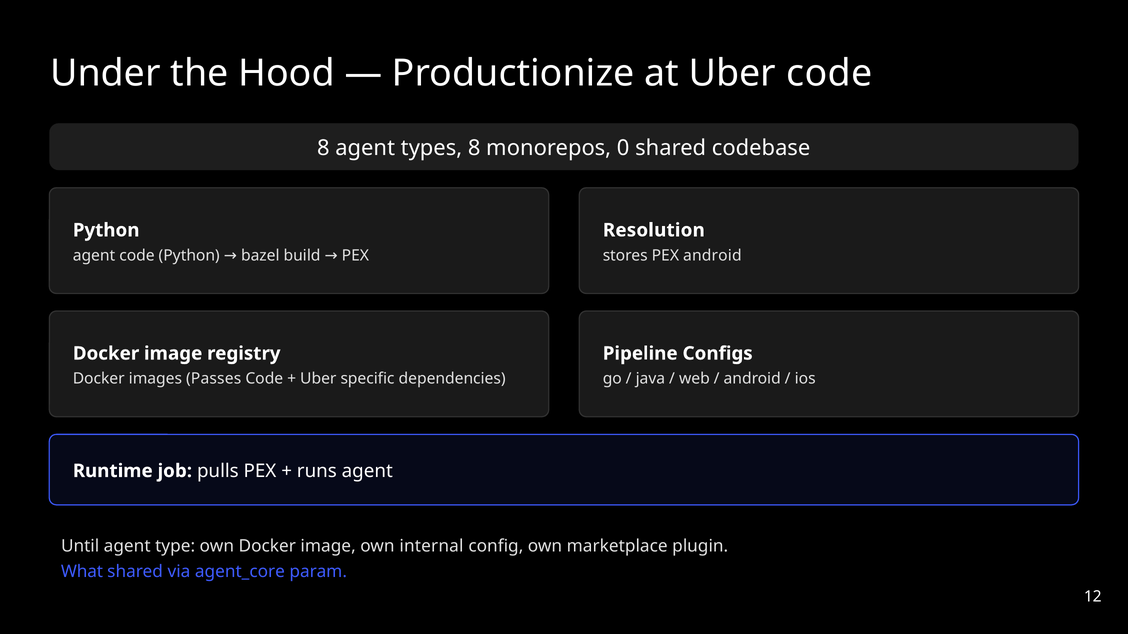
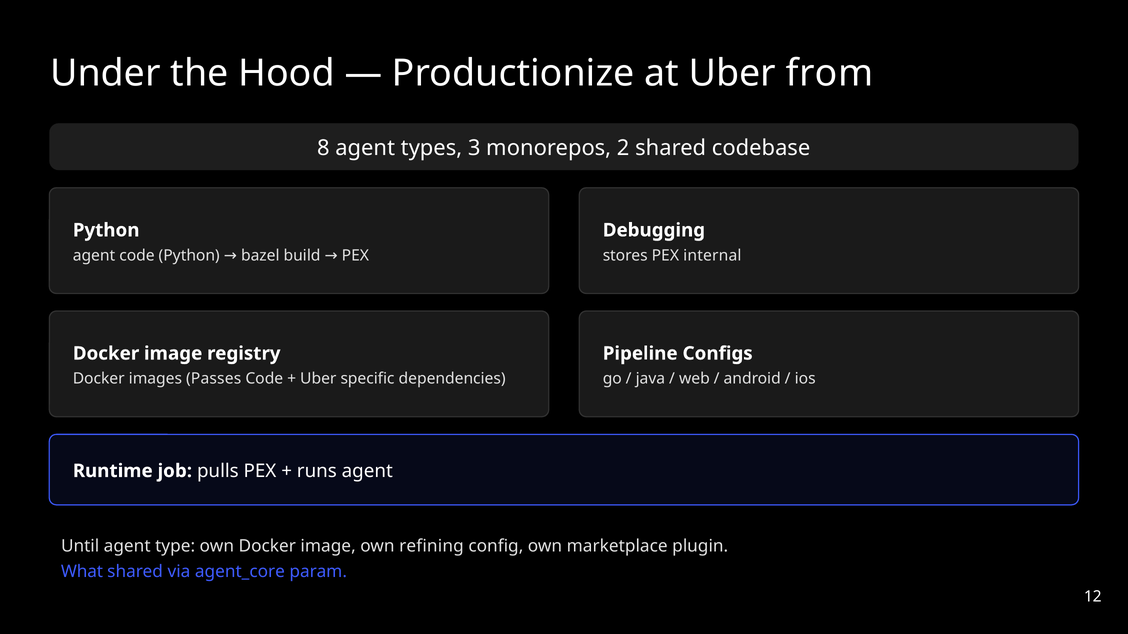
Uber code: code -> from
types 8: 8 -> 3
0: 0 -> 2
Resolution: Resolution -> Debugging
PEX android: android -> internal
internal: internal -> refining
